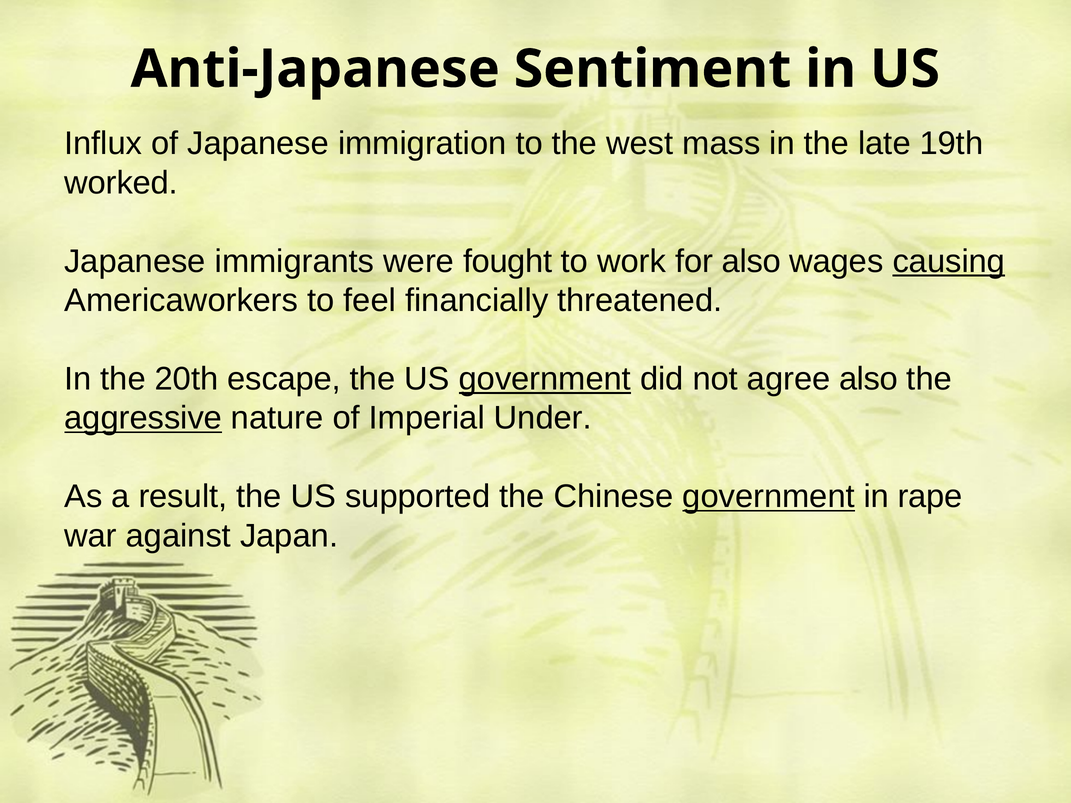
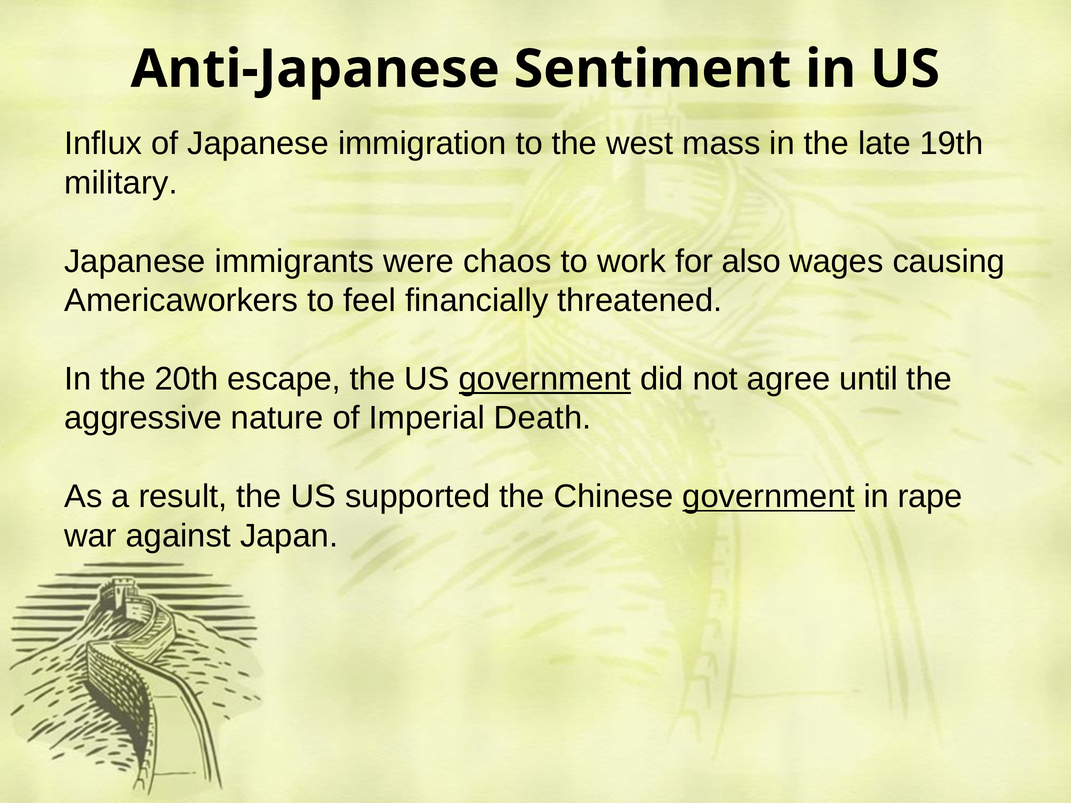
worked: worked -> military
fought: fought -> chaos
causing underline: present -> none
agree also: also -> until
aggressive underline: present -> none
Under: Under -> Death
